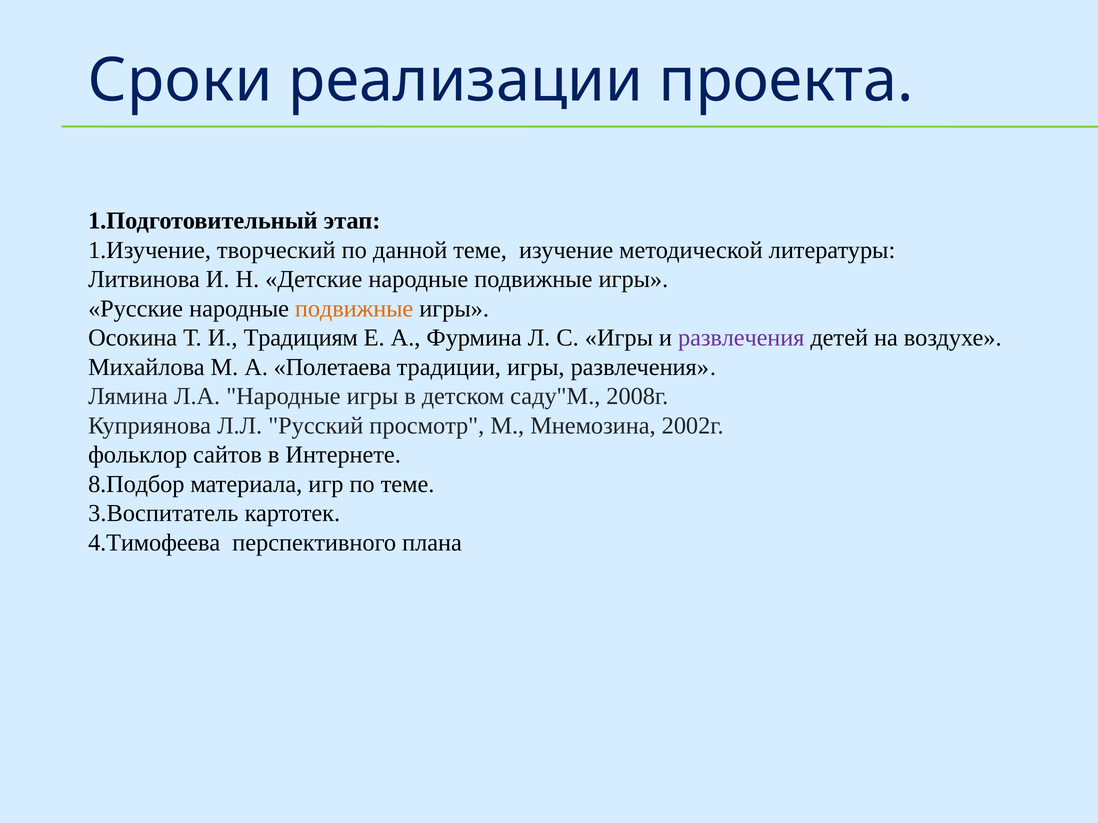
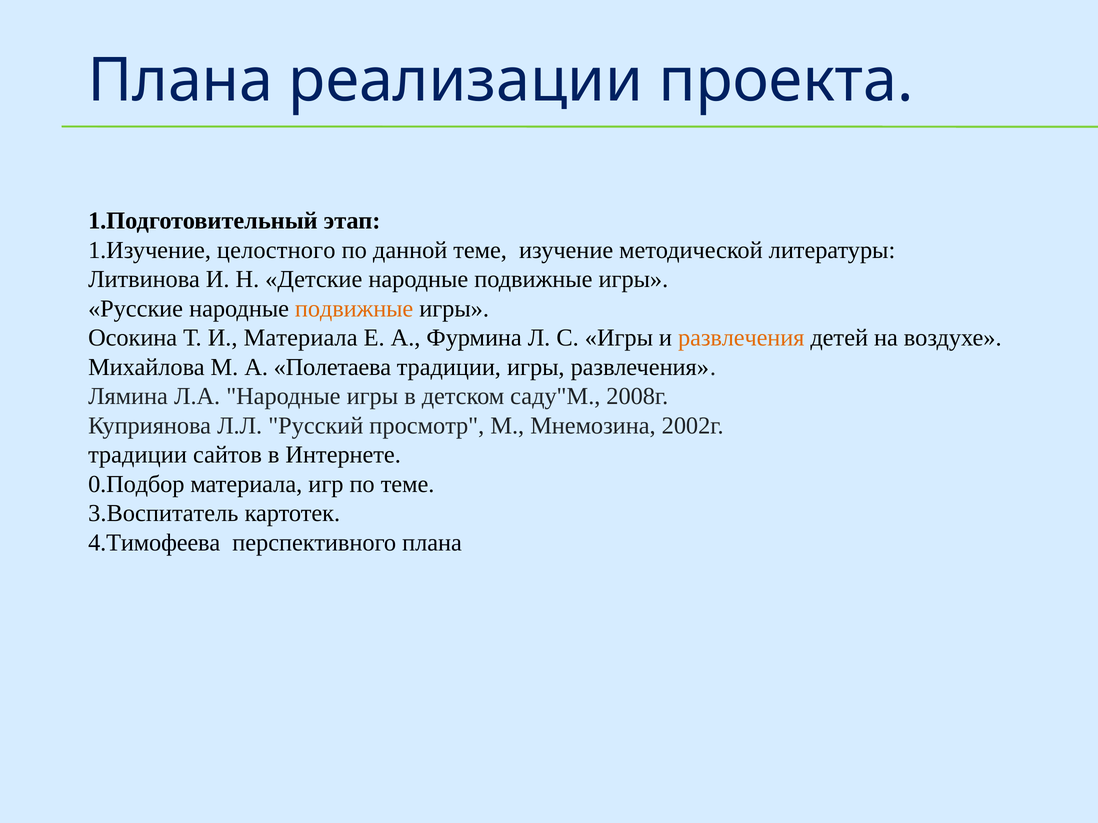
Сроки at (180, 81): Сроки -> Плана
творческий: творческий -> целостного
И Традициям: Традициям -> Материала
развлечения at (741, 338) colour: purple -> orange
фольклор at (138, 455): фольклор -> традиции
8.Подбор: 8.Подбор -> 0.Подбор
